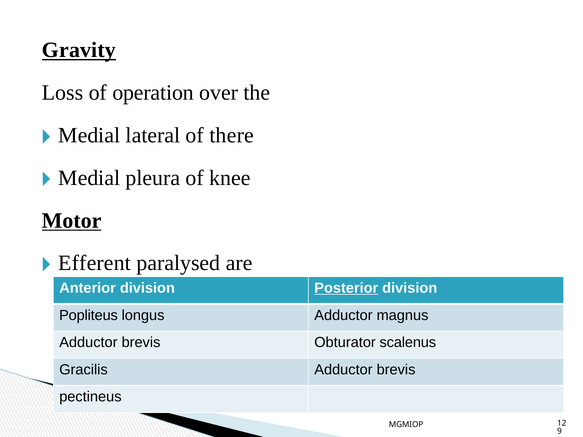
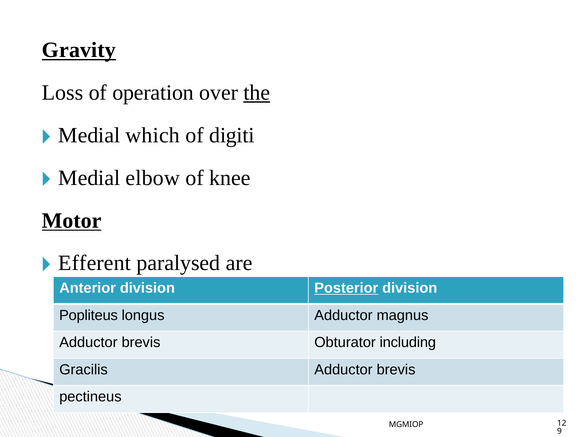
the underline: none -> present
lateral: lateral -> which
there: there -> digiti
pleura: pleura -> elbow
scalenus: scalenus -> including
